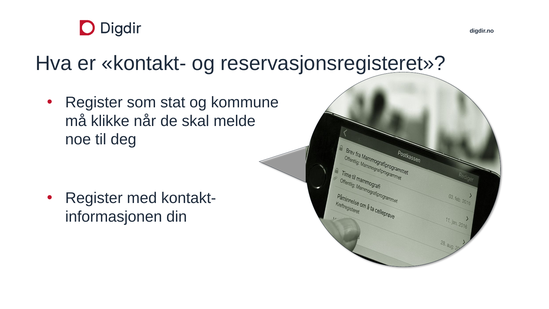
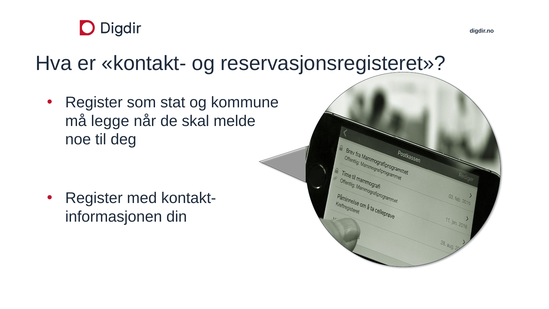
klikke: klikke -> legge
